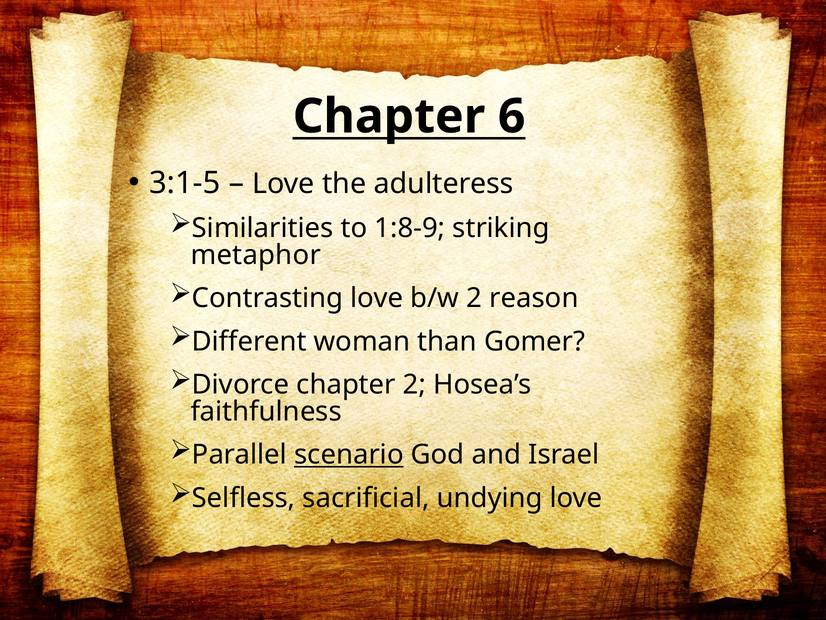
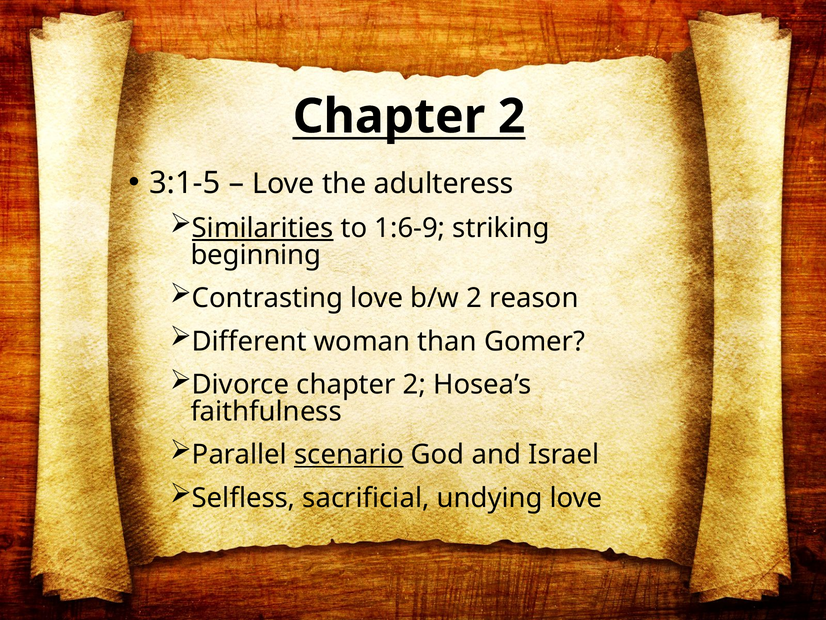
6 at (512, 116): 6 -> 2
Similarities underline: none -> present
1:8-9: 1:8-9 -> 1:6-9
metaphor: metaphor -> beginning
